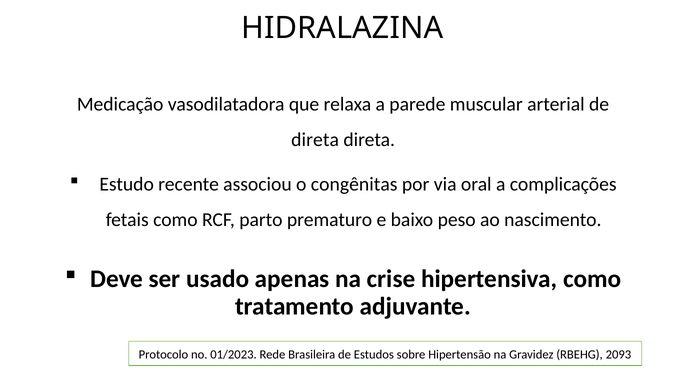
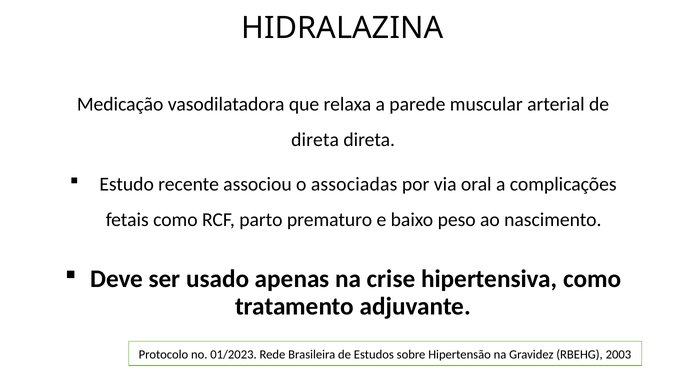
congênitas: congênitas -> associadas
2093: 2093 -> 2003
